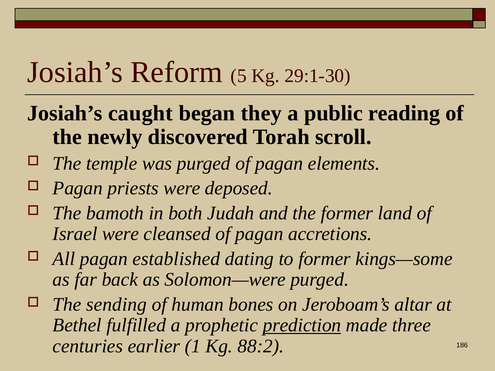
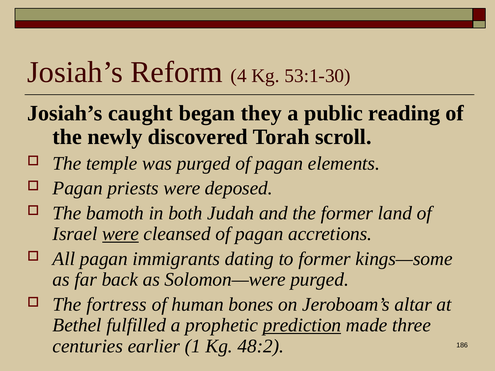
5: 5 -> 4
29:1-30: 29:1-30 -> 53:1-30
were at (121, 234) underline: none -> present
established: established -> immigrants
sending: sending -> fortress
88:2: 88:2 -> 48:2
